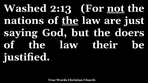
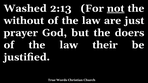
nations: nations -> without
the at (70, 21) underline: present -> none
saying: saying -> prayer
